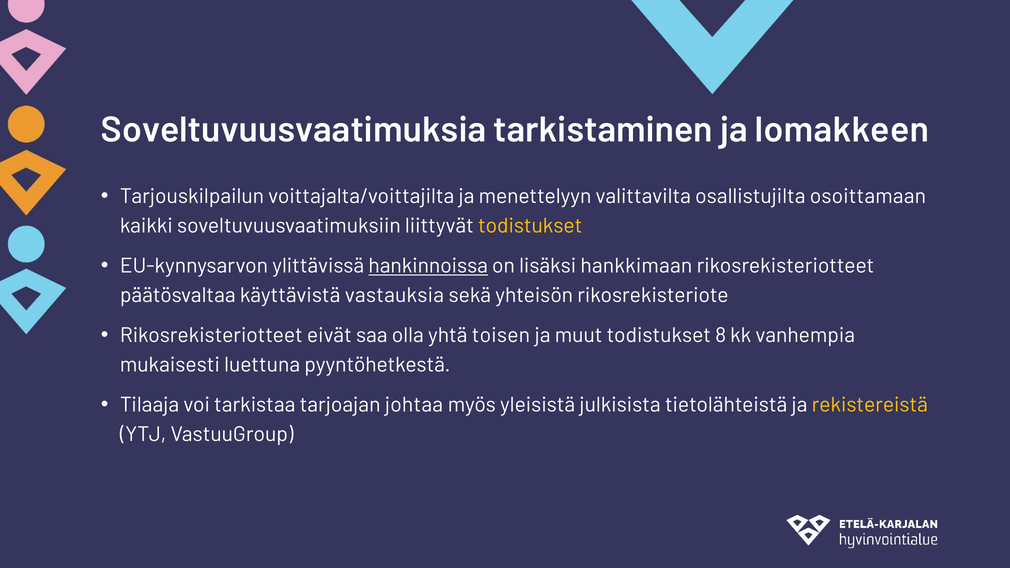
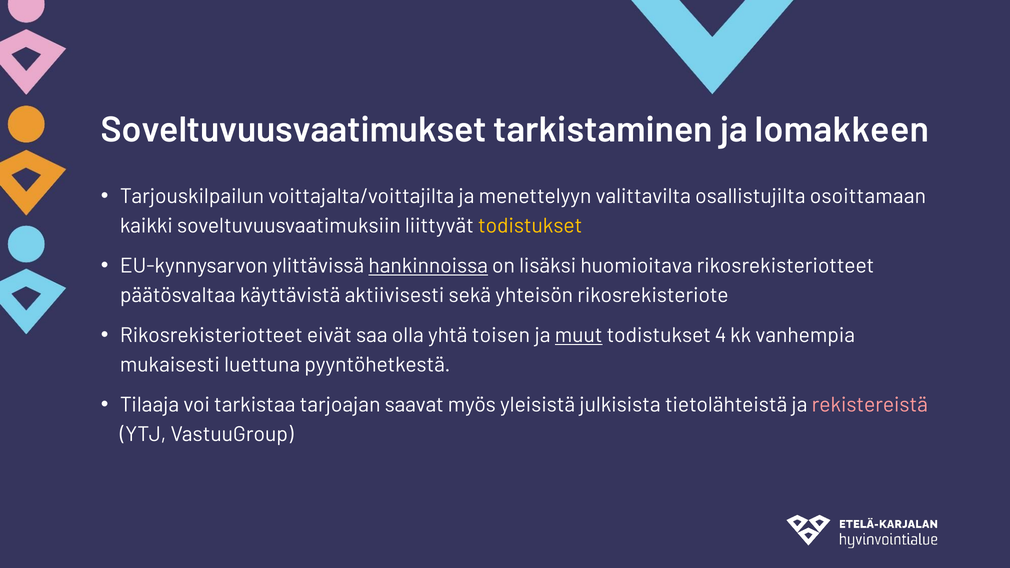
Soveltuvuusvaatimuksia: Soveltuvuusvaatimuksia -> Soveltuvuusvaatimukset
hankkimaan: hankkimaan -> huomioitava
vastauksia: vastauksia -> aktiivisesti
muut underline: none -> present
8: 8 -> 4
johtaa: johtaa -> saavat
rekistereistä colour: yellow -> pink
